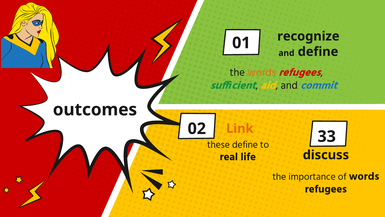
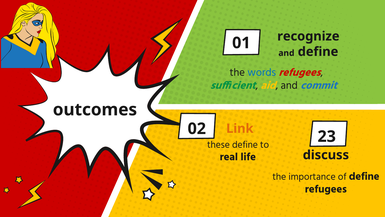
words at (262, 72) colour: orange -> blue
33: 33 -> 23
of words: words -> define
